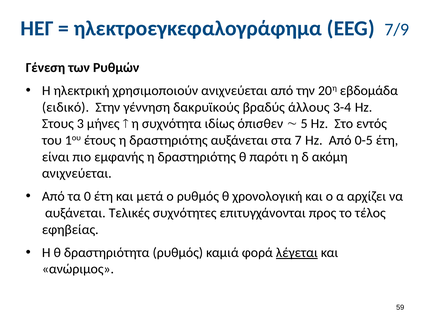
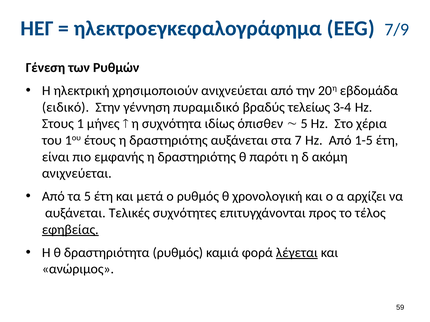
δακρυϊκούς: δακρυϊκούς -> πυραμιδικό
άλλους: άλλους -> τελείως
3: 3 -> 1
εντός: εντός -> χέρια
0-5: 0-5 -> 1-5
τα 0: 0 -> 5
εφηβείας underline: none -> present
